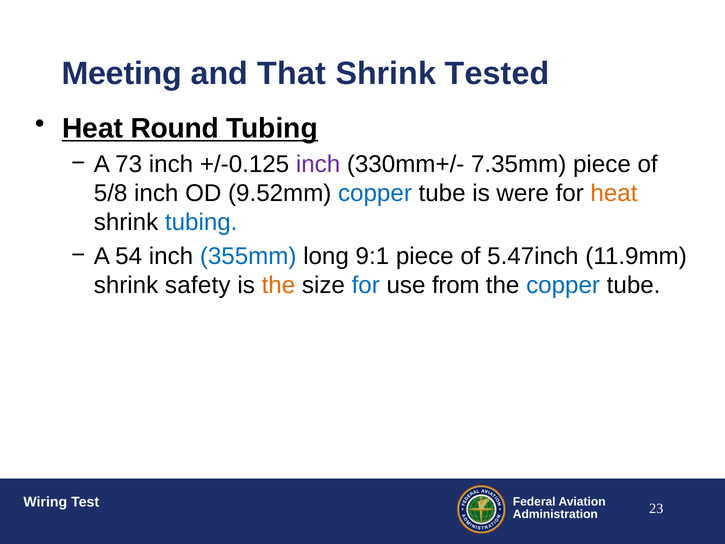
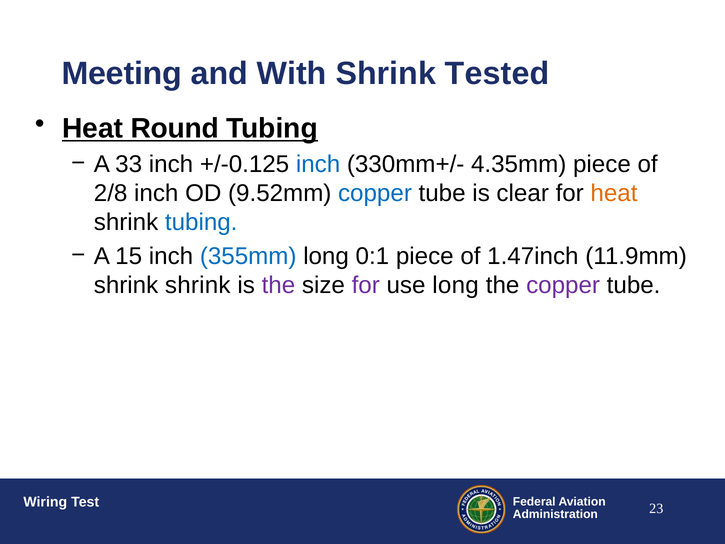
That: That -> With
73: 73 -> 33
inch at (318, 164) colour: purple -> blue
7.35mm: 7.35mm -> 4.35mm
5/8: 5/8 -> 2/8
were: were -> clear
54: 54 -> 15
9:1: 9:1 -> 0:1
5.47inch: 5.47inch -> 1.47inch
shrink safety: safety -> shrink
the at (278, 285) colour: orange -> purple
for at (366, 285) colour: blue -> purple
use from: from -> long
copper at (563, 285) colour: blue -> purple
